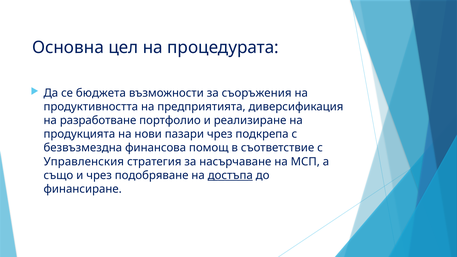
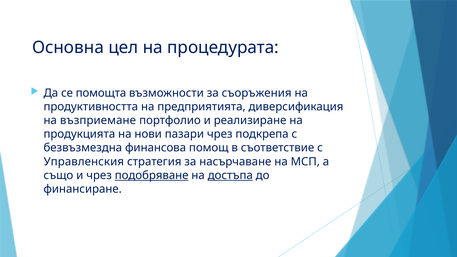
бюджета: бюджета -> помощта
разработване: разработване -> възприемане
подобряване underline: none -> present
